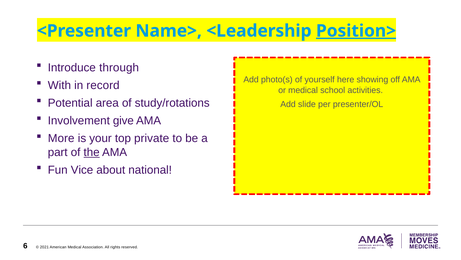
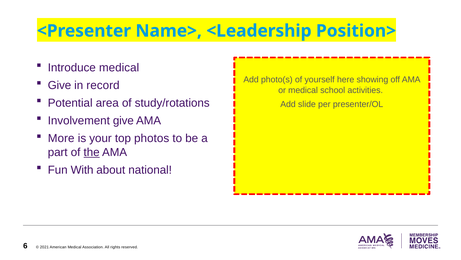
Position> underline: present -> none
Introduce through: through -> medical
With at (59, 85): With -> Give
private: private -> photos
Vice: Vice -> With
